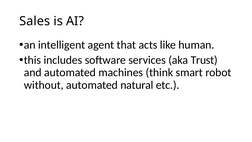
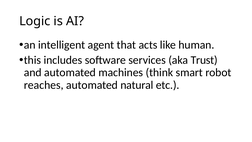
Sales: Sales -> Logic
without: without -> reaches
